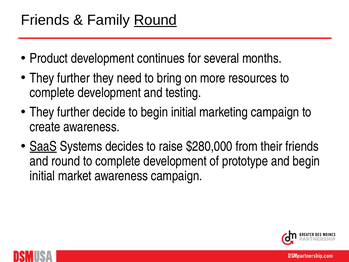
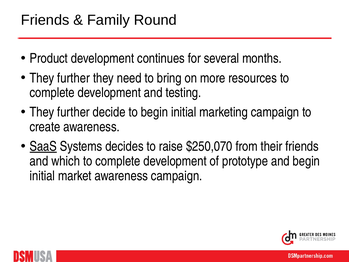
Round at (155, 20) underline: present -> none
$280,000: $280,000 -> $250,070
and round: round -> which
